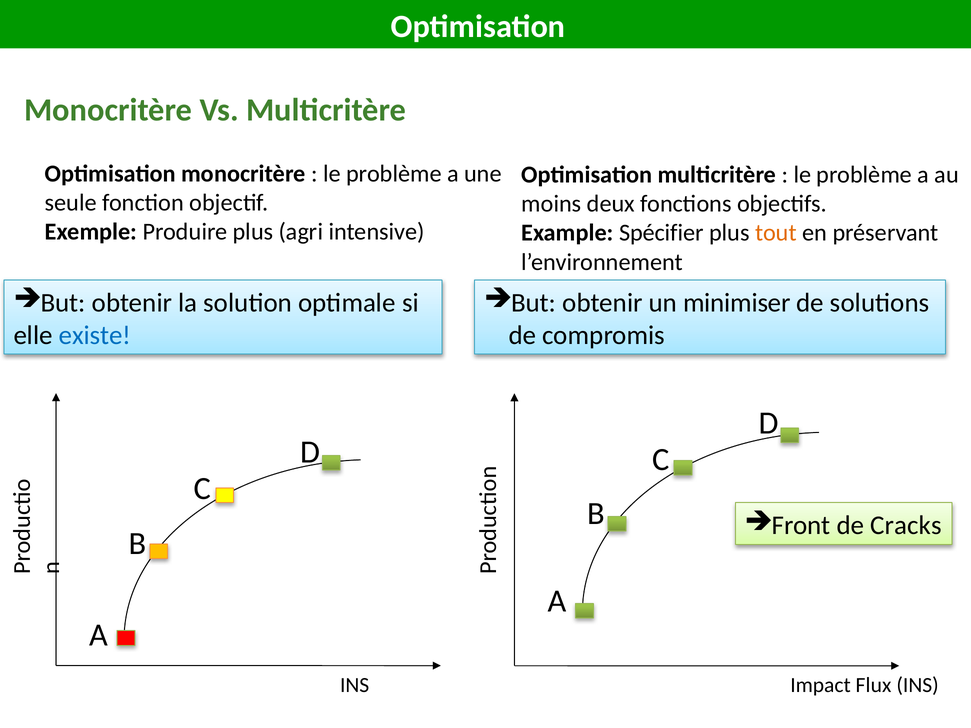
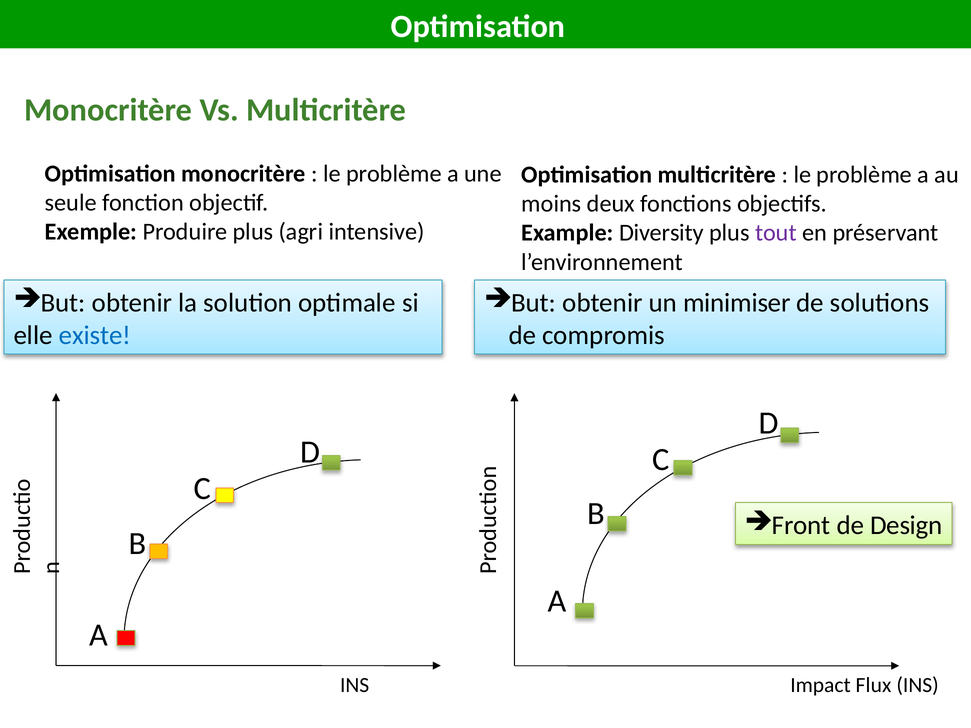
Spécifier: Spécifier -> Diversity
tout colour: orange -> purple
Cracks: Cracks -> Design
